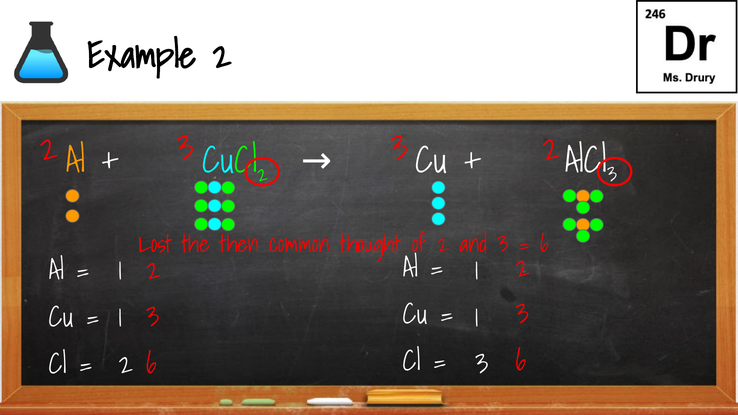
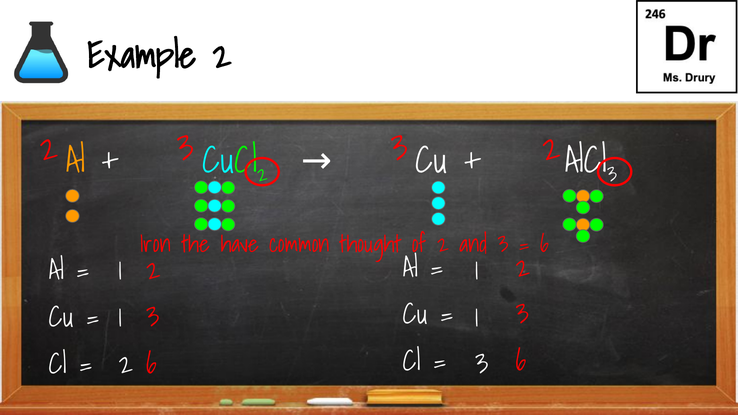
Lost: Lost -> Iron
then: then -> have
